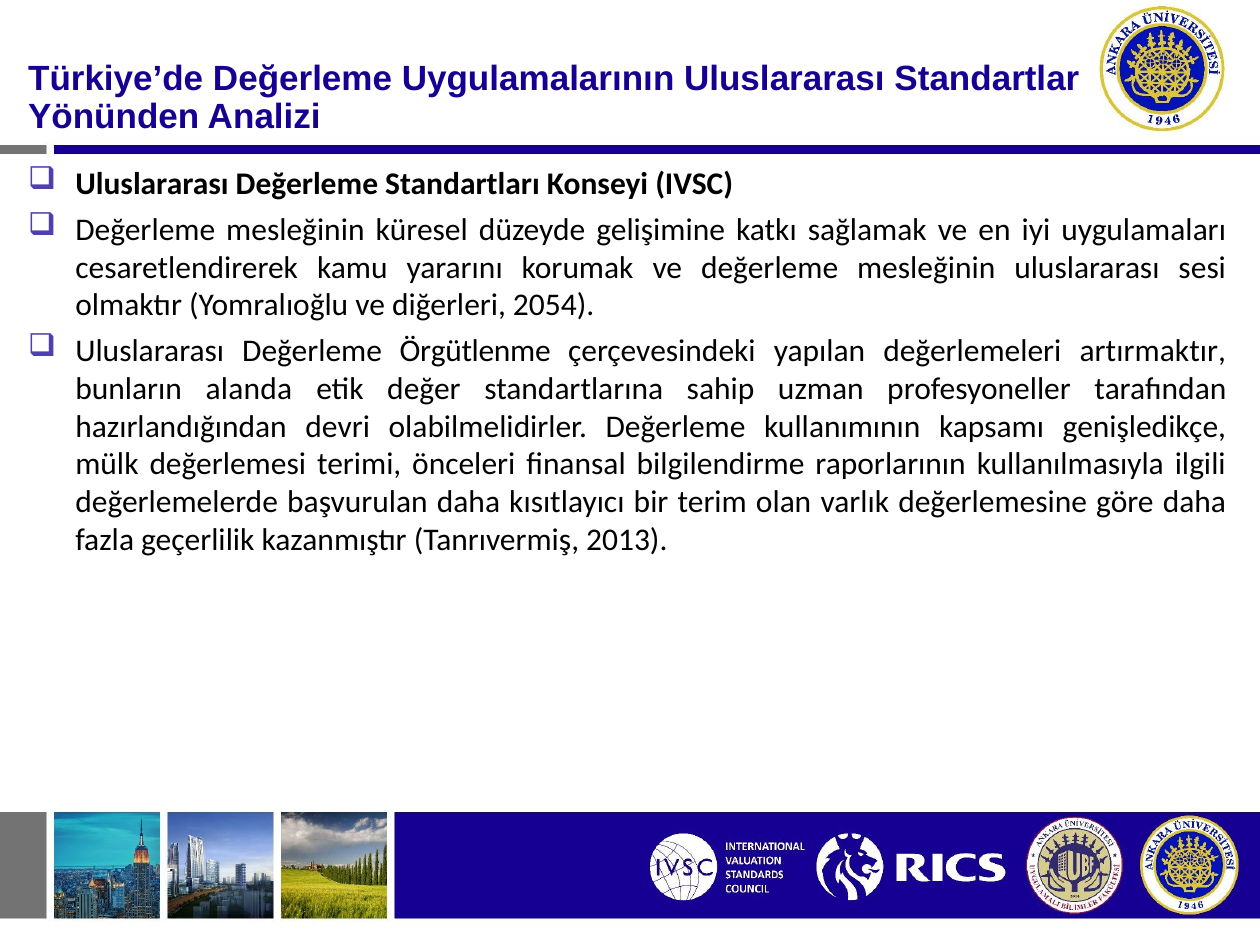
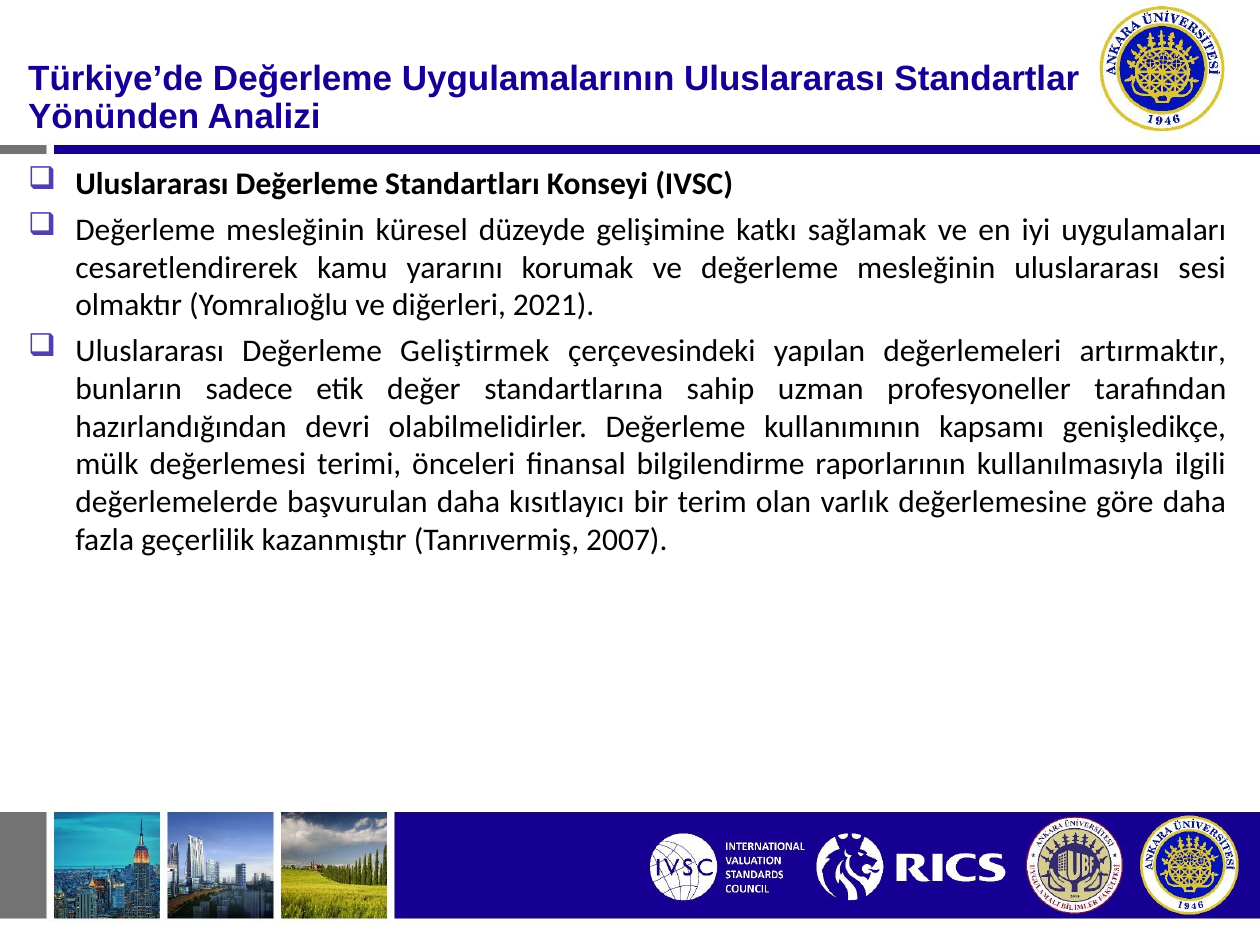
2054: 2054 -> 2021
Örgütlenme: Örgütlenme -> Geliştirmek
alanda: alanda -> sadece
2013: 2013 -> 2007
